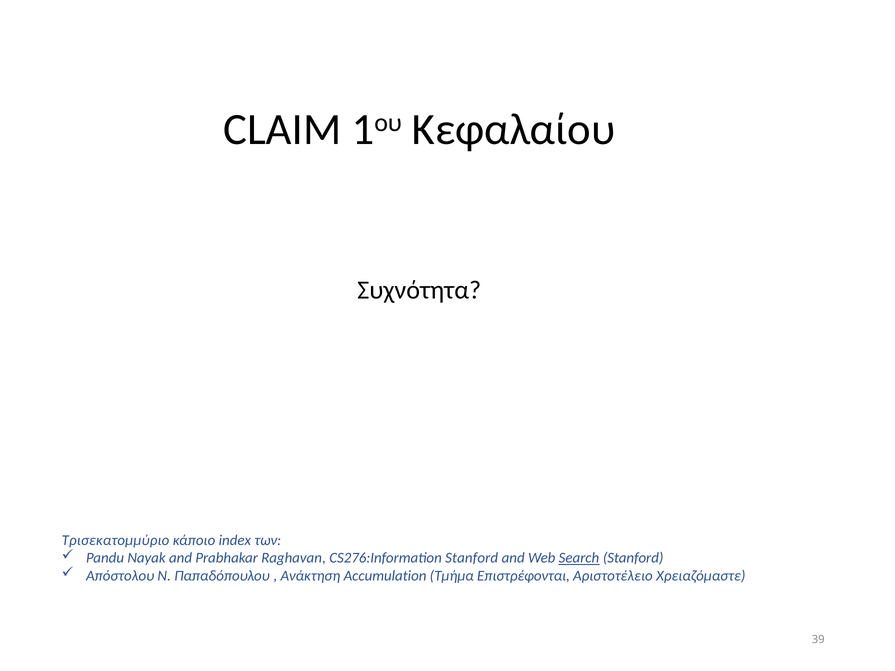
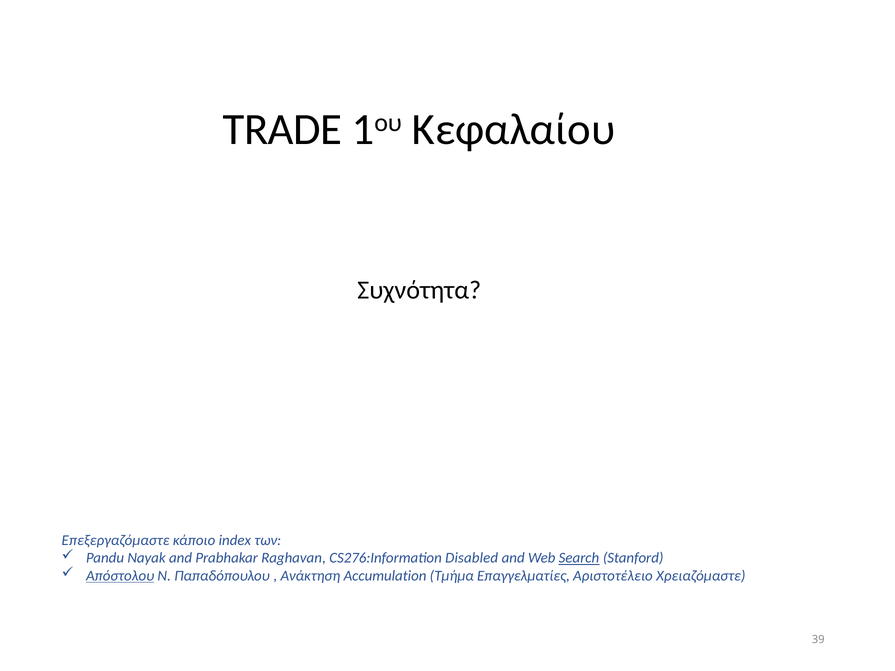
CLAIM: CLAIM -> TRADE
Τρισεκατομμύριο: Τρισεκατομμύριο -> Επεξεργαζόμαστε
CS276:Information Stanford: Stanford -> Disabled
Απόστολου underline: none -> present
Επιστρέφονται: Επιστρέφονται -> Επαγγελματίες
